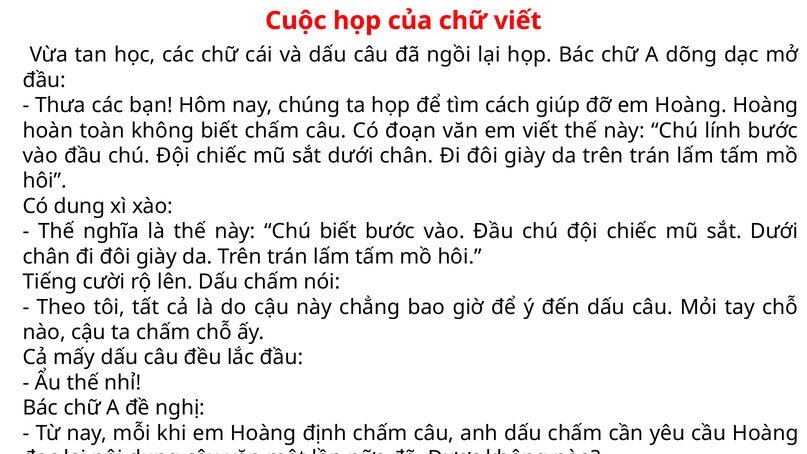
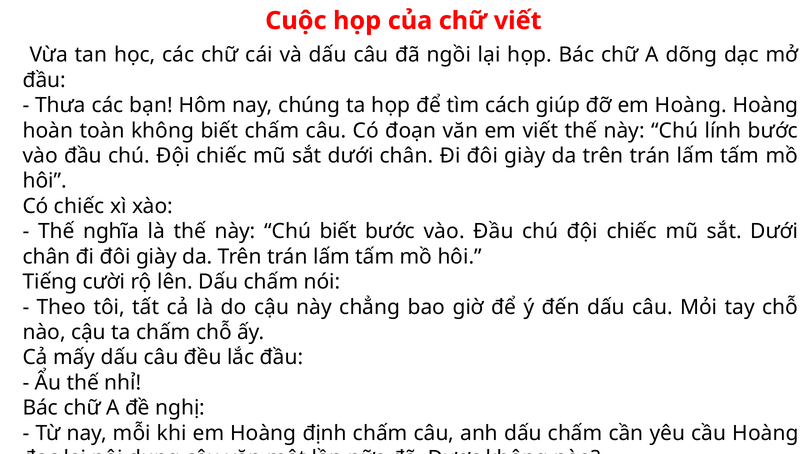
Có dung: dung -> chiếc
